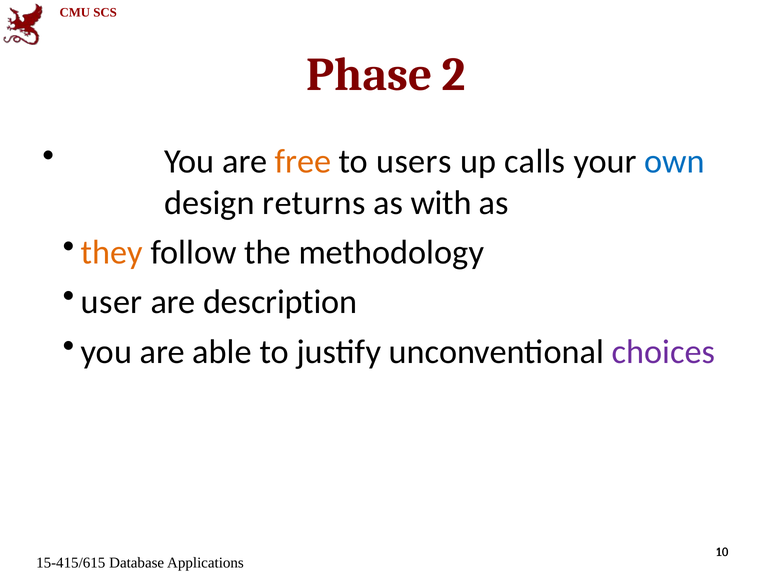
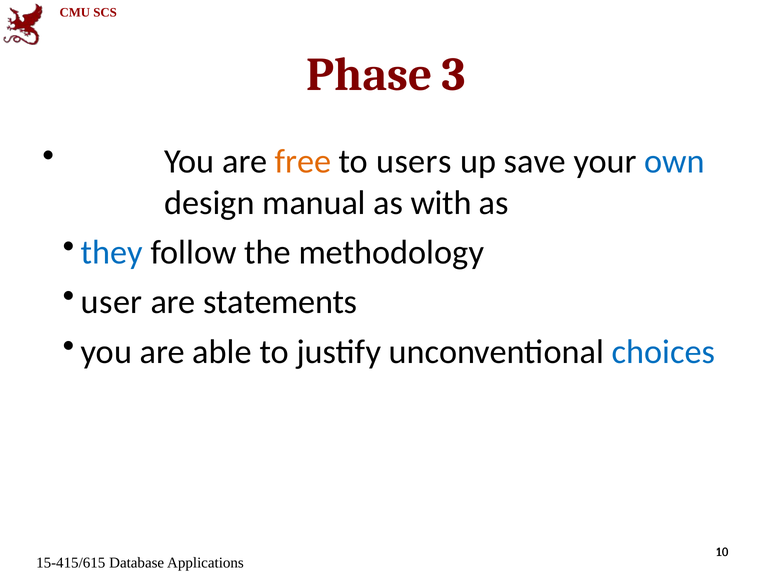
2: 2 -> 3
calls: calls -> save
returns: returns -> manual
they colour: orange -> blue
description: description -> statements
choices colour: purple -> blue
